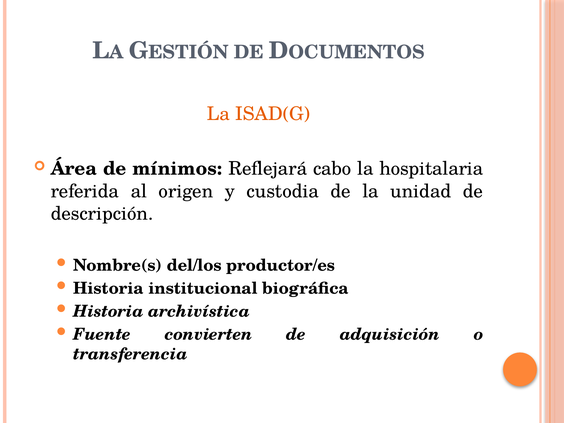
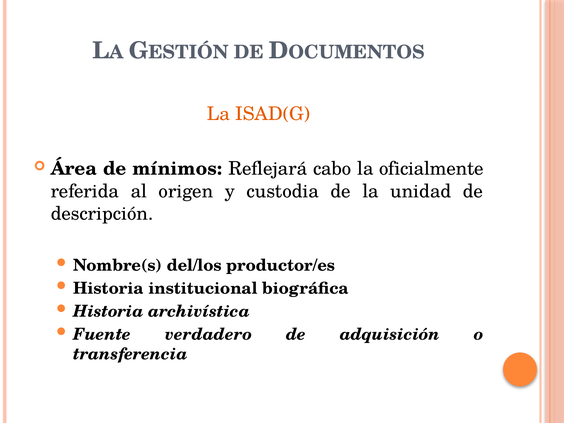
hospitalaria: hospitalaria -> oficialmente
convierten: convierten -> verdadero
